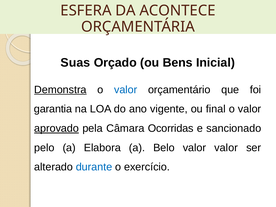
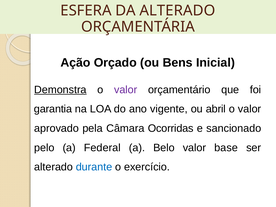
DA ACONTECE: ACONTECE -> ALTERADO
Suas: Suas -> Ação
valor at (126, 90) colour: blue -> purple
final: final -> abril
aprovado underline: present -> none
Elabora: Elabora -> Federal
valor valor: valor -> base
